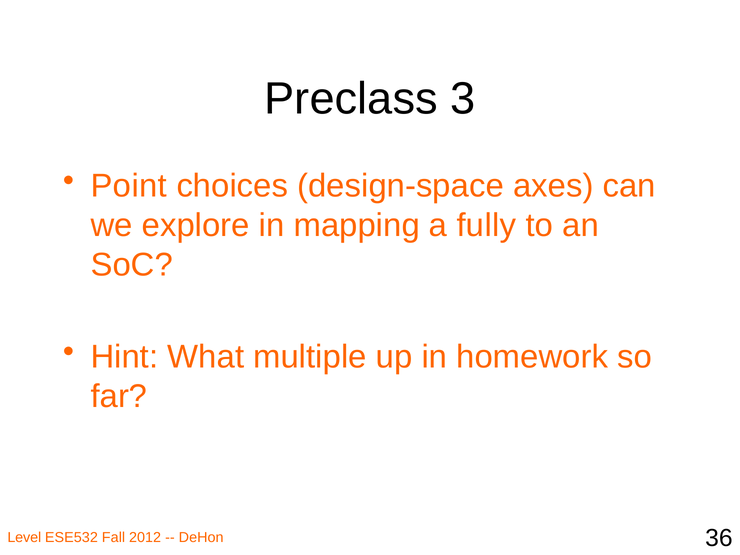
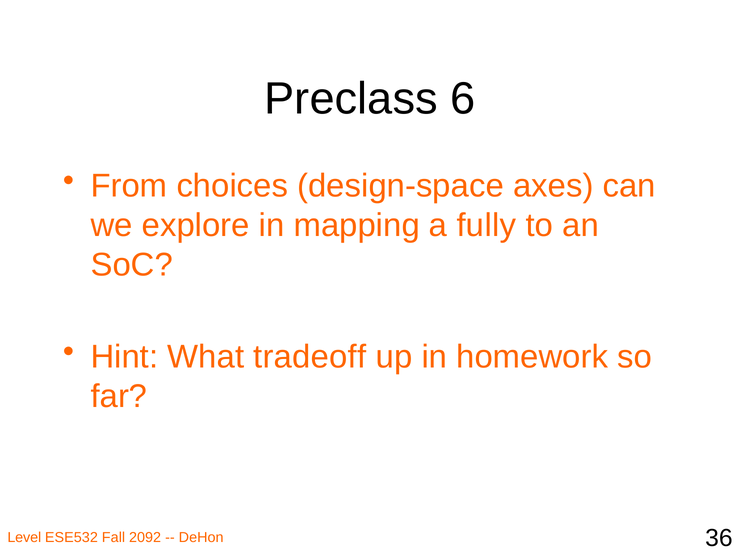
3: 3 -> 6
Point: Point -> From
multiple: multiple -> tradeoff
2012: 2012 -> 2092
